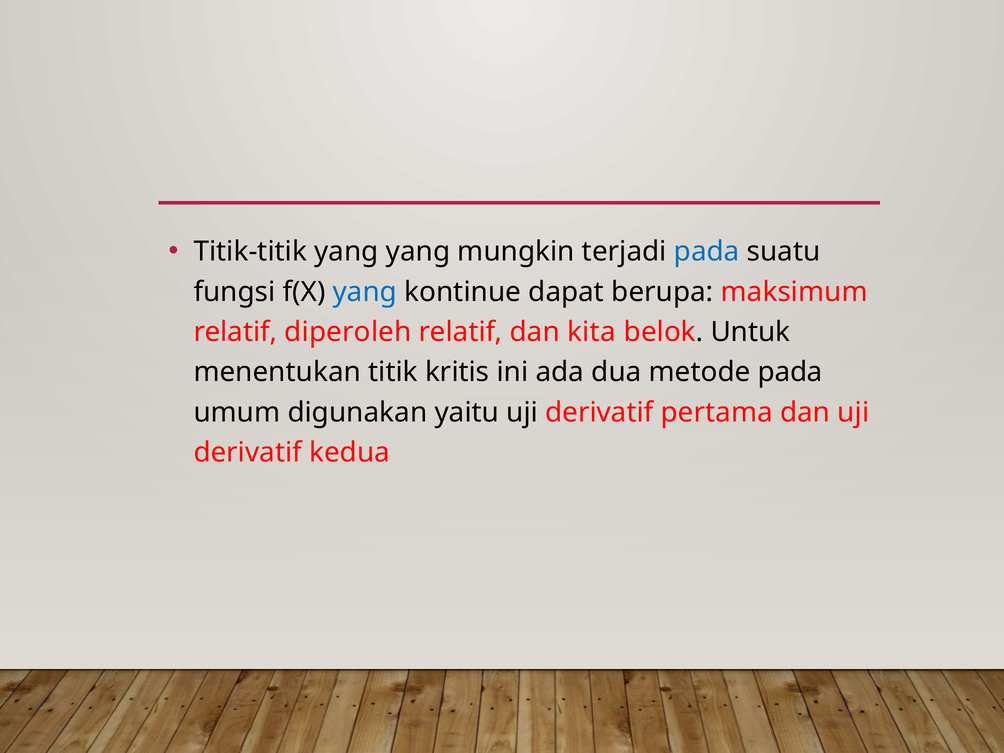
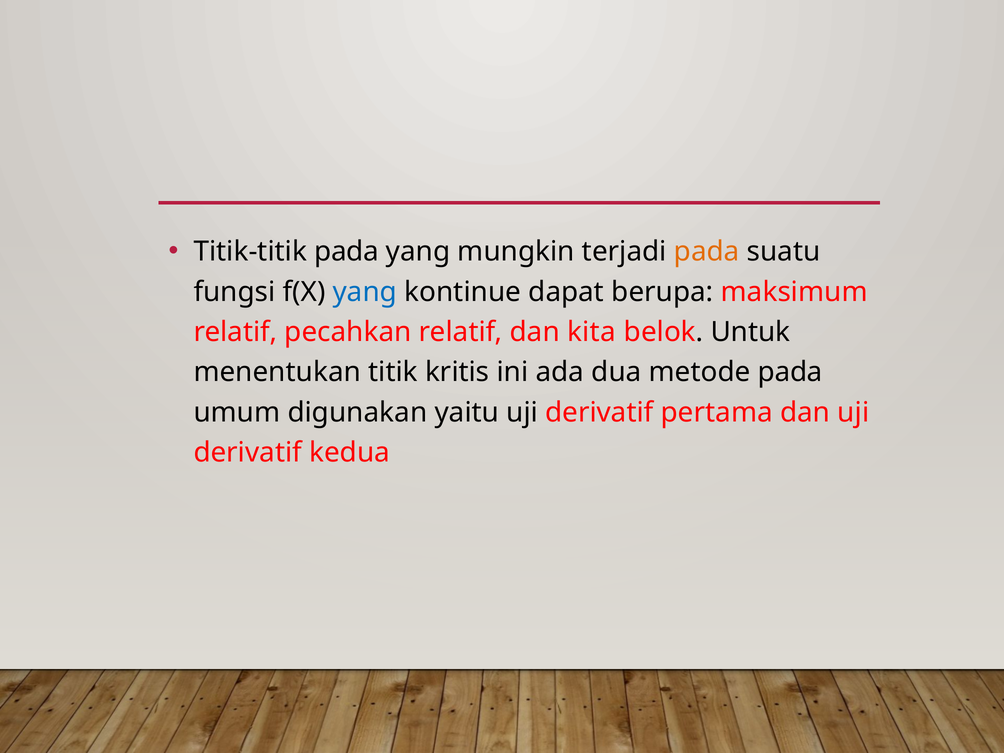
Titik-titik yang: yang -> pada
pada at (707, 252) colour: blue -> orange
diperoleh: diperoleh -> pecahkan
